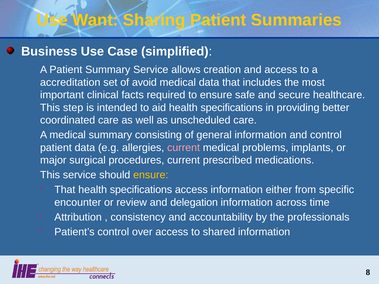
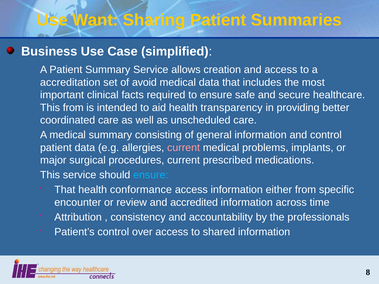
This step: step -> from
aid health specifications: specifications -> transparency
ensure at (151, 175) colour: yellow -> light blue
That health specifications: specifications -> conformance
delegation: delegation -> accredited
